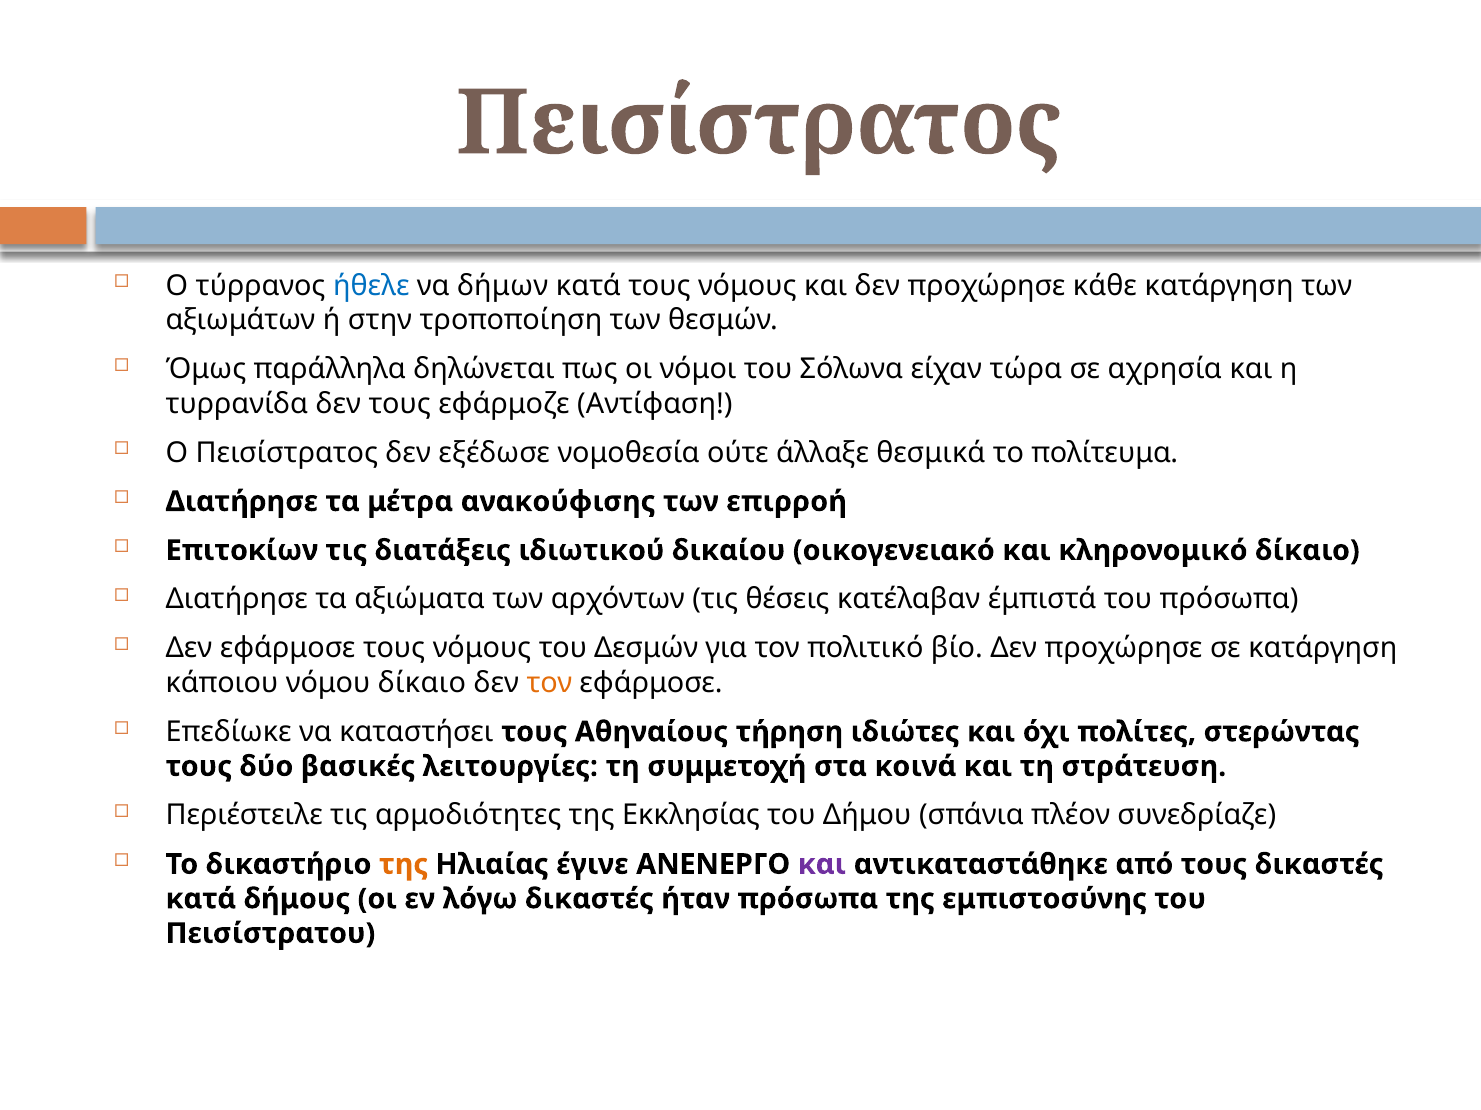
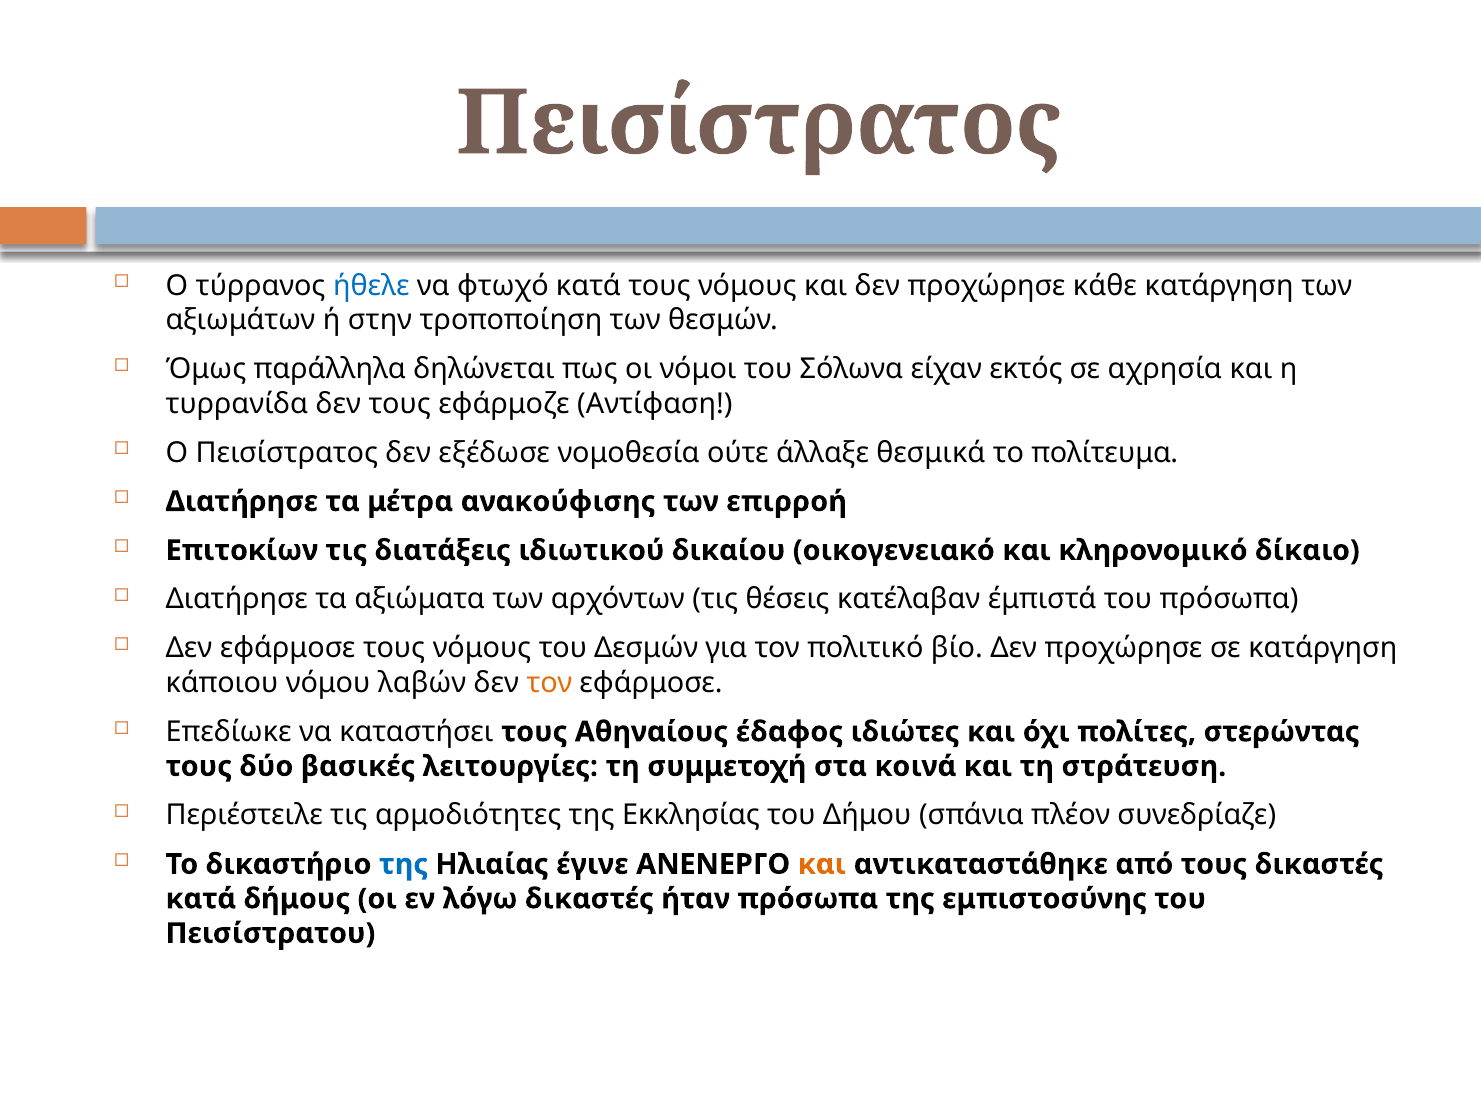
δήμων: δήμων -> φτωχό
τώρα: τώρα -> εκτός
νόμου δίκαιο: δίκαιο -> λαβών
τήρηση: τήρηση -> έδαφος
της at (404, 865) colour: orange -> blue
και at (822, 865) colour: purple -> orange
